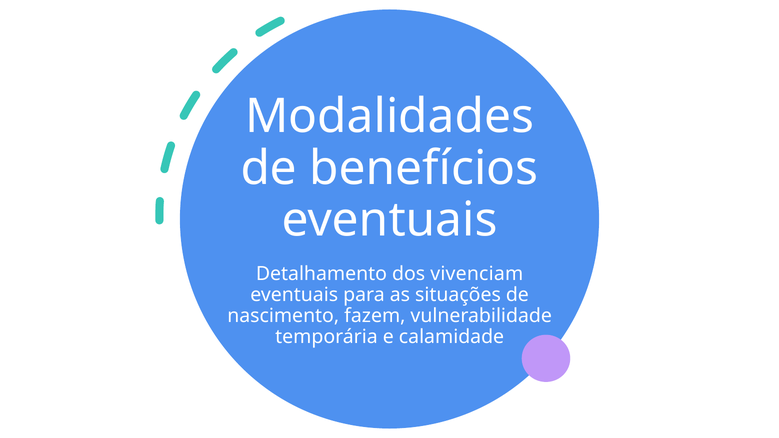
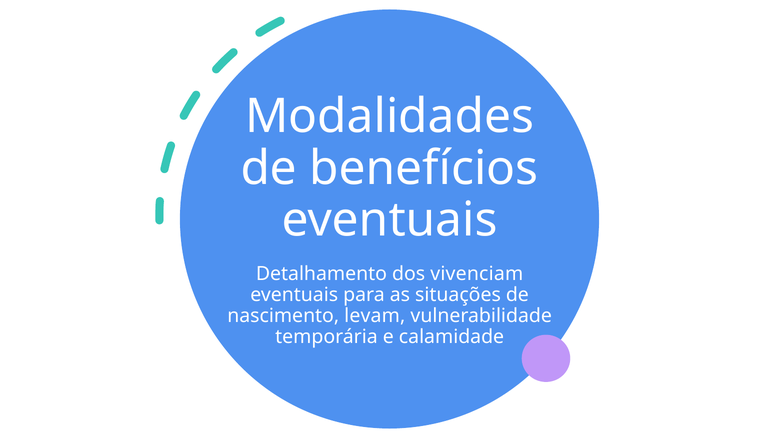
fazem: fazem -> levam
